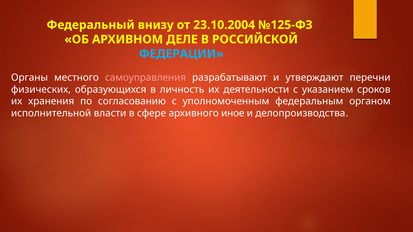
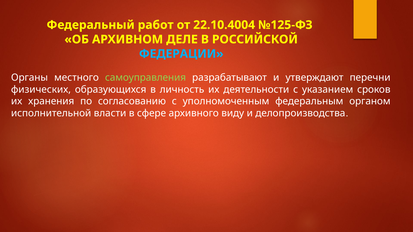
внизу: внизу -> работ
23.10.2004: 23.10.2004 -> 22.10.4004
самоуправления colour: pink -> light green
иное: иное -> виду
